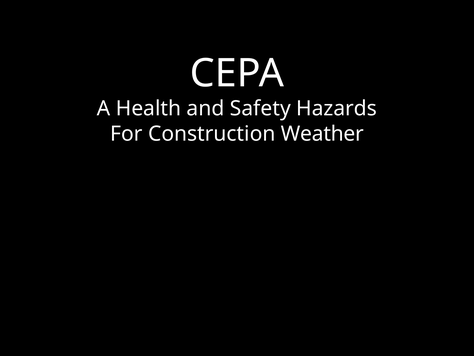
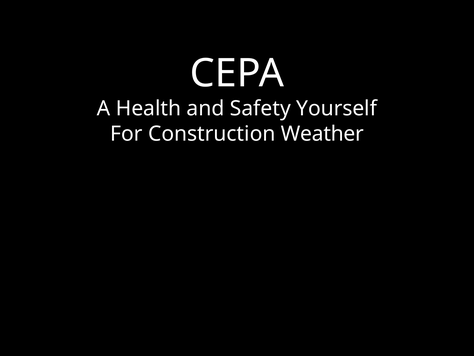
Hazards: Hazards -> Yourself
